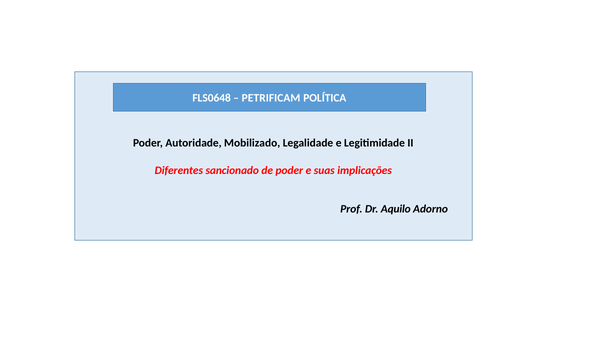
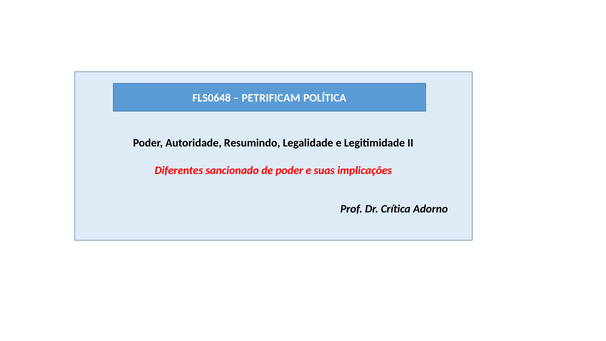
Mobilizado: Mobilizado -> Resumindo
Aquilo: Aquilo -> Crítica
